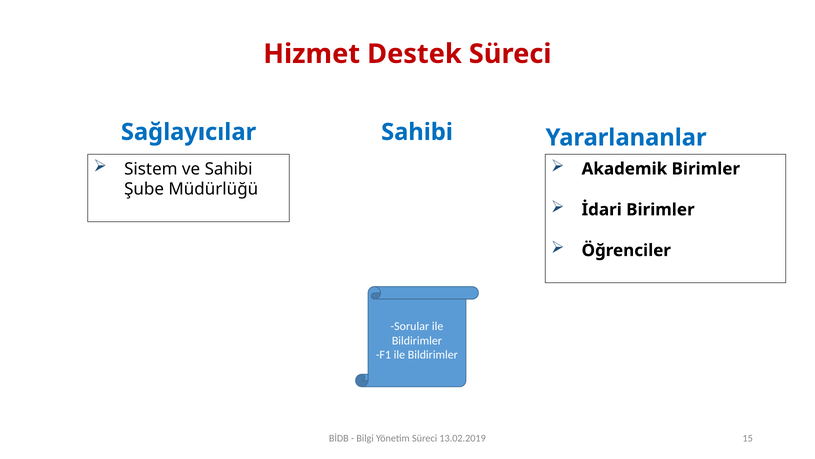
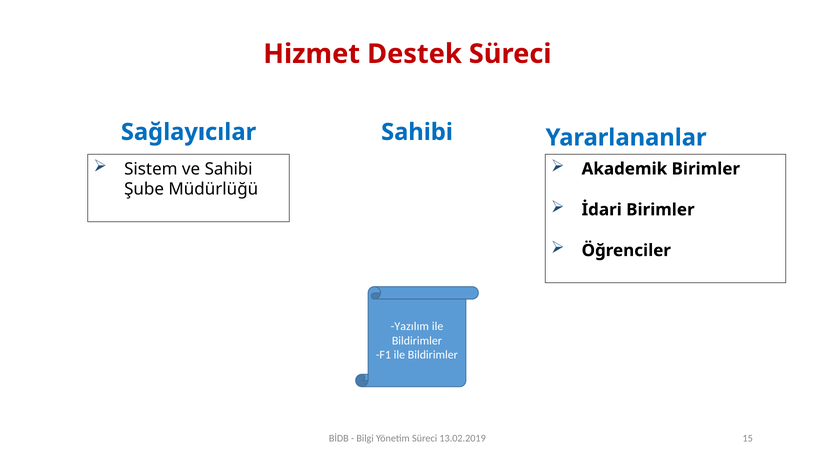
Sorular: Sorular -> Yazılım
